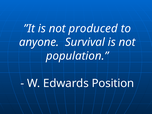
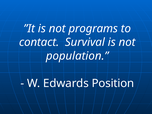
produced: produced -> programs
anyone: anyone -> contact
